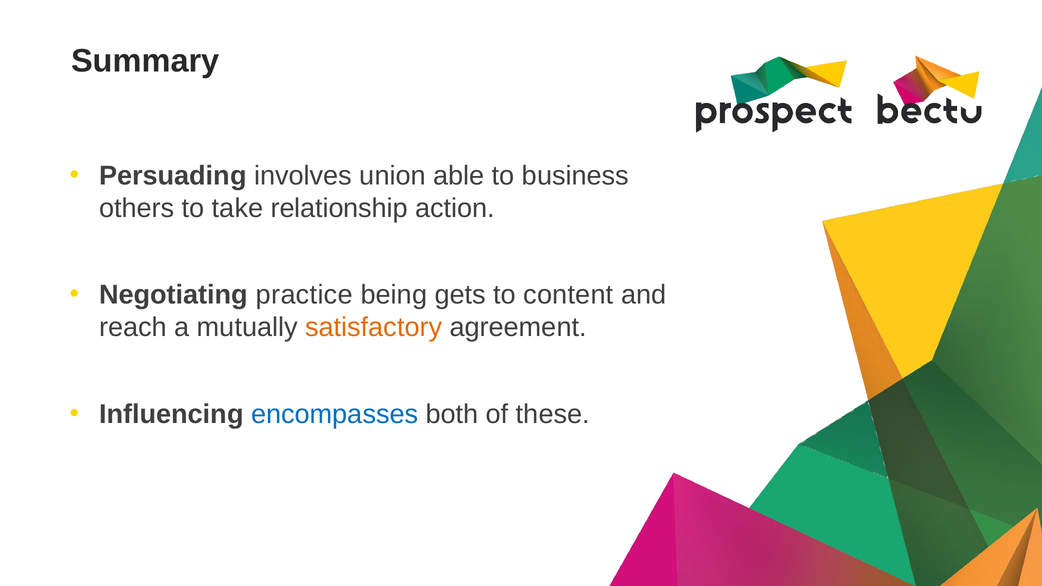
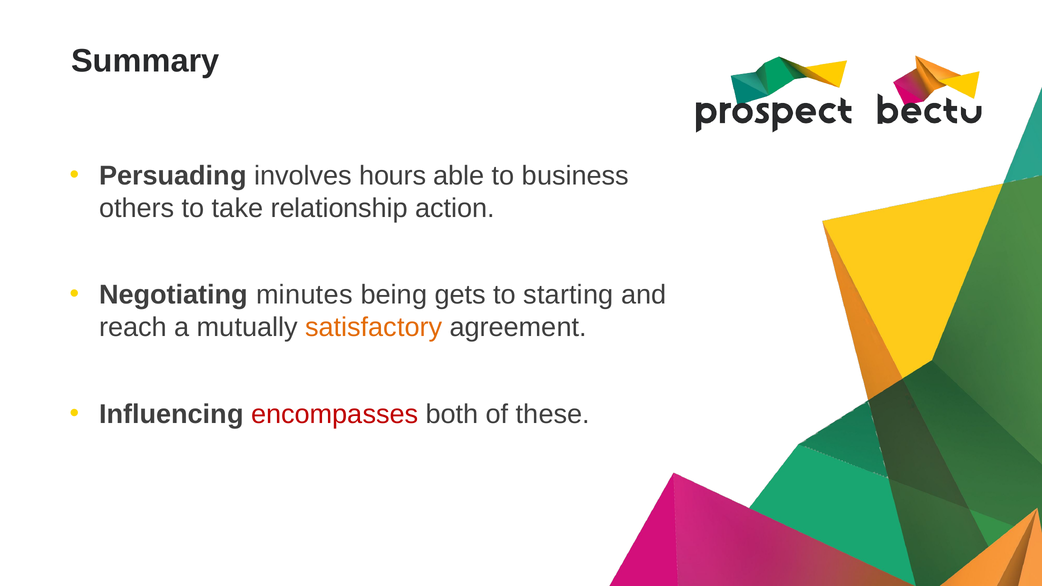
union: union -> hours
practice: practice -> minutes
content: content -> starting
encompasses colour: blue -> red
